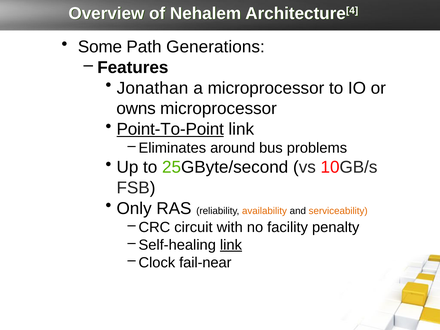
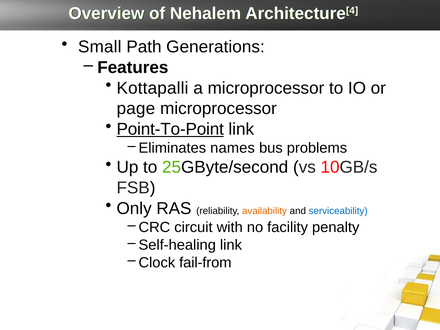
Some: Some -> Small
Jonathan: Jonathan -> Kottapalli
owns: owns -> page
around: around -> names
serviceability colour: orange -> blue
link at (231, 245) underline: present -> none
fail-near: fail-near -> fail-from
